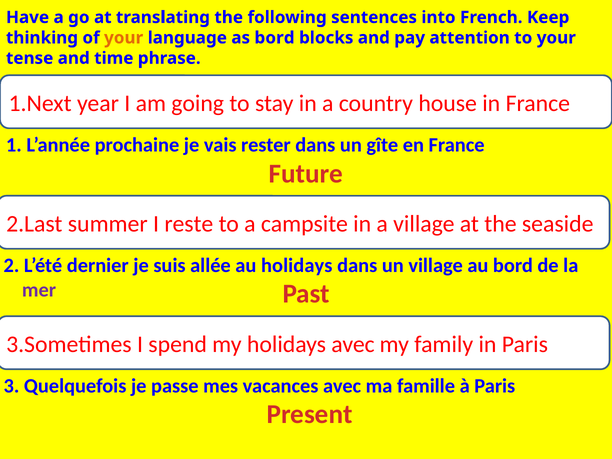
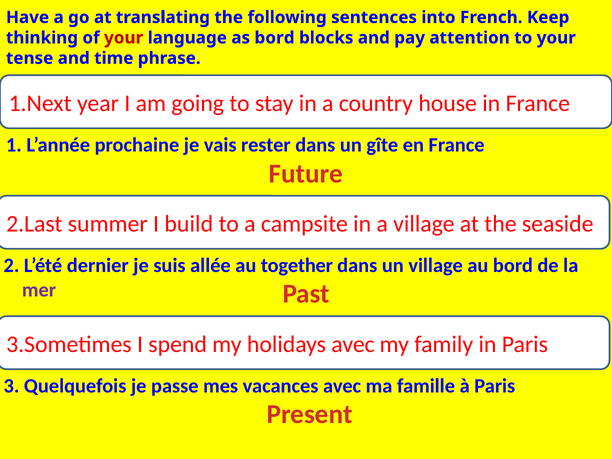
your at (124, 38) colour: orange -> red
reste: reste -> build
au holidays: holidays -> together
